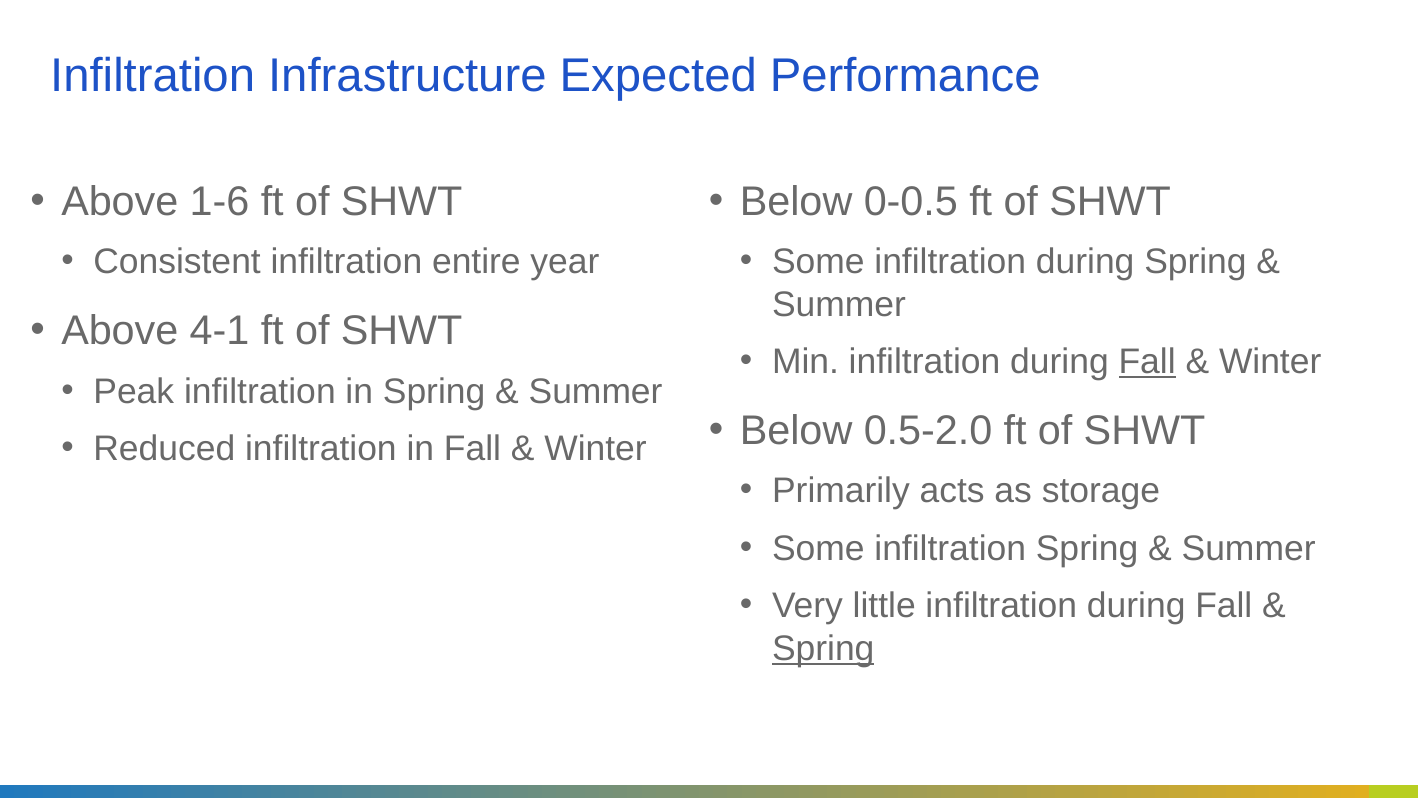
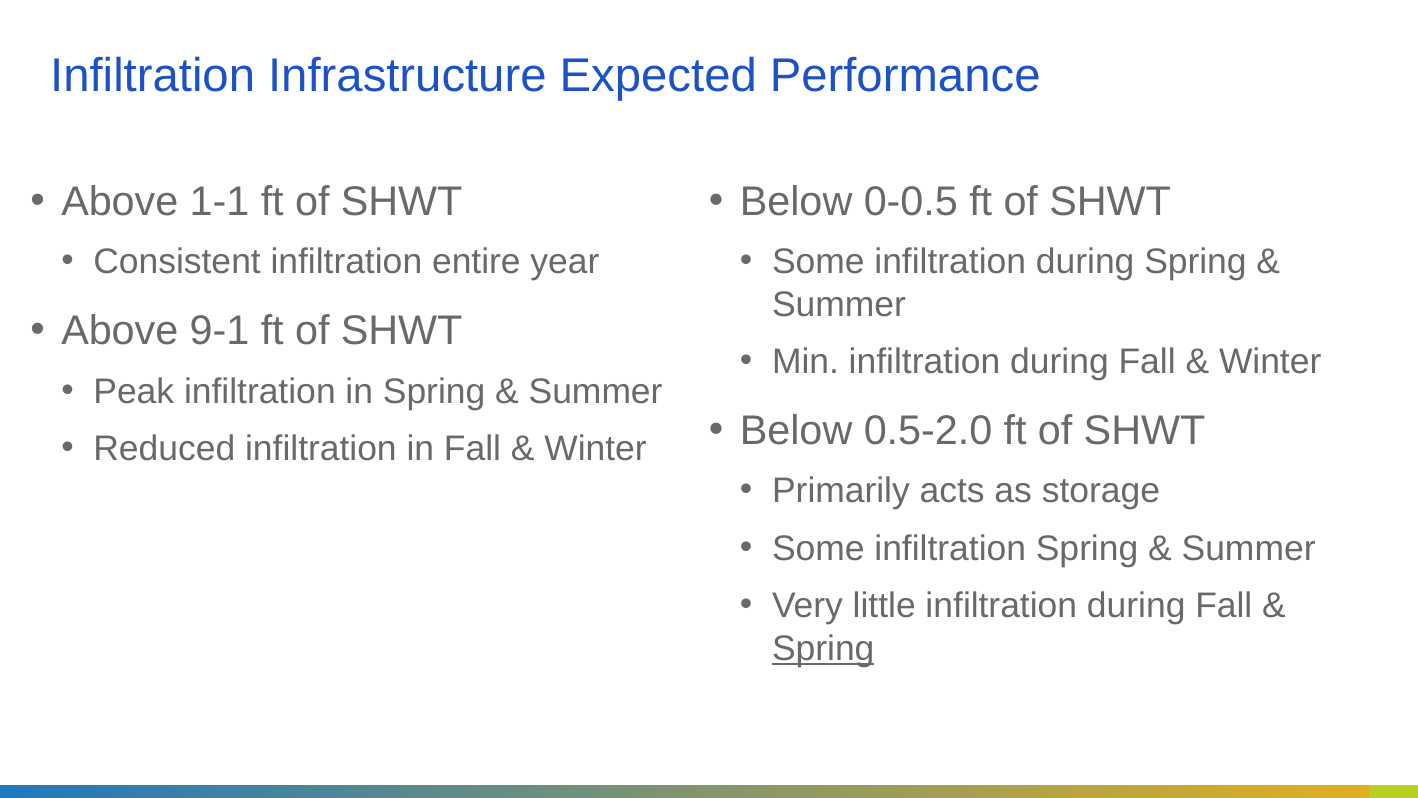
1-6: 1-6 -> 1-1
4-1: 4-1 -> 9-1
Fall at (1147, 362) underline: present -> none
